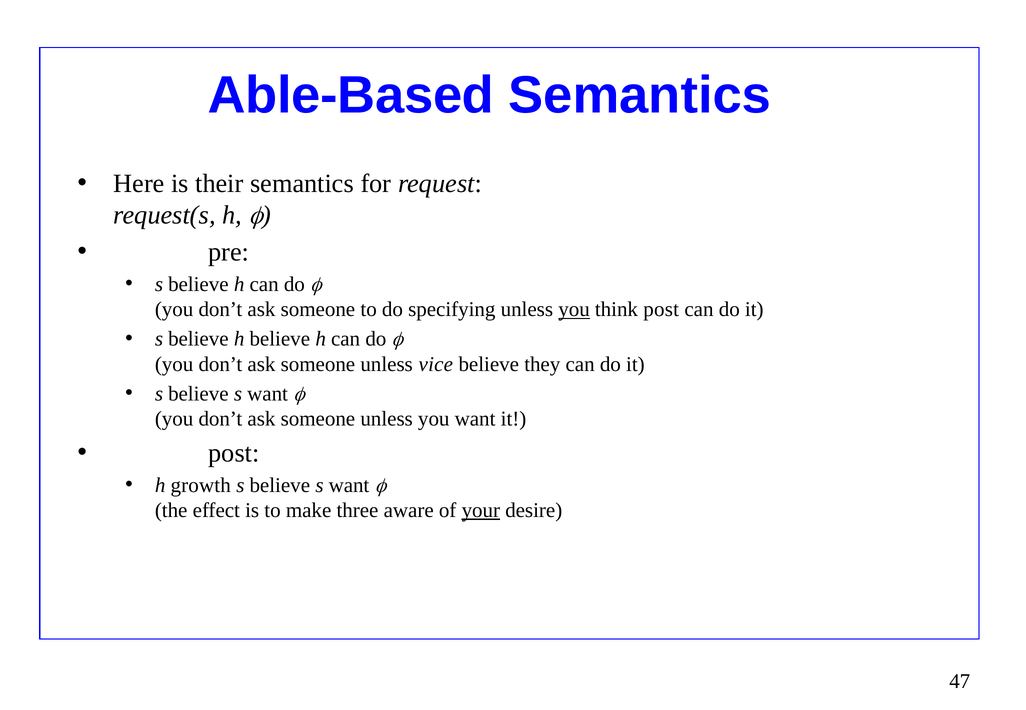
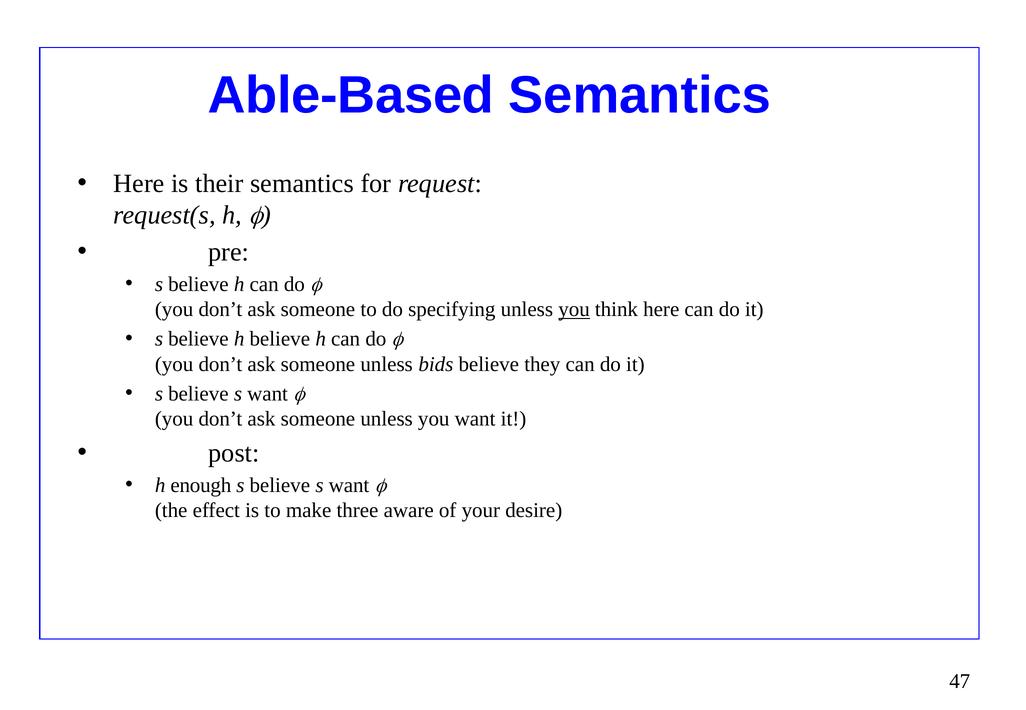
think post: post -> here
vice: vice -> bids
growth: growth -> enough
your underline: present -> none
